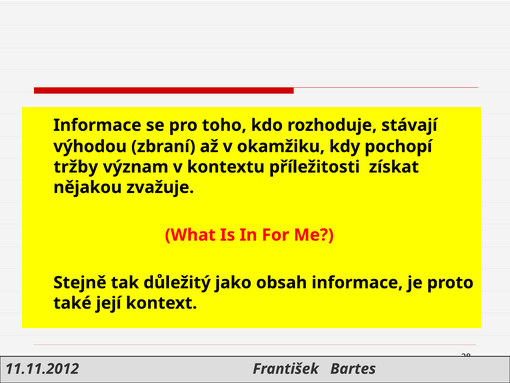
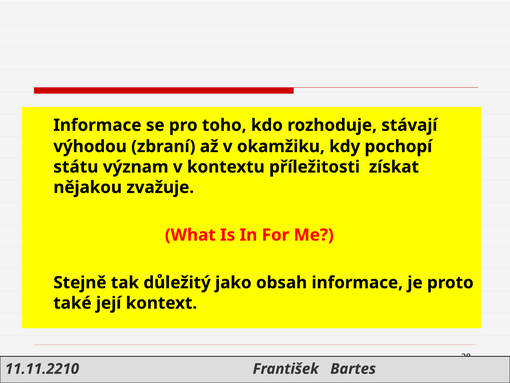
tržby: tržby -> státu
11.11.2012: 11.11.2012 -> 11.11.2210
